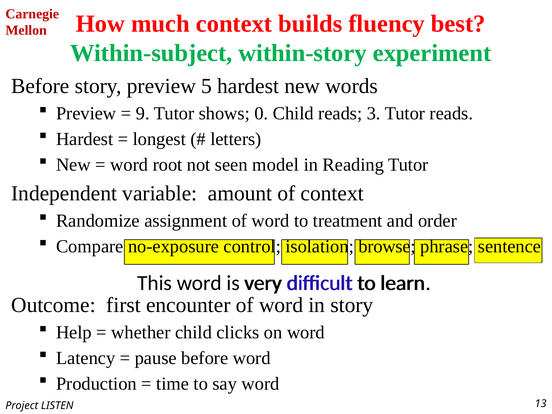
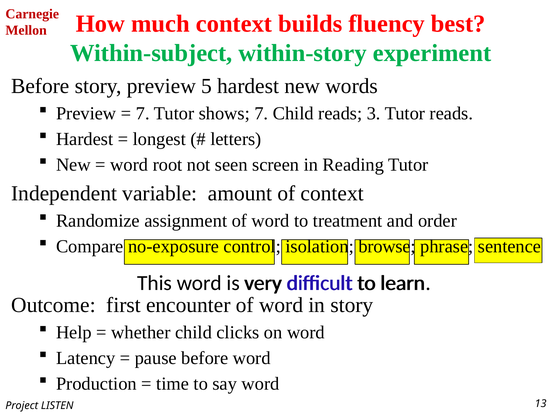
9 at (143, 113): 9 -> 7
shows 0: 0 -> 7
model: model -> screen
